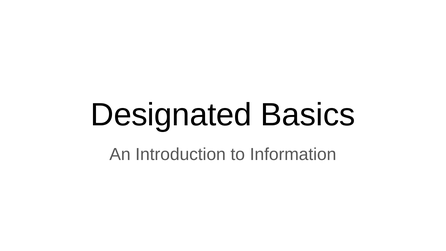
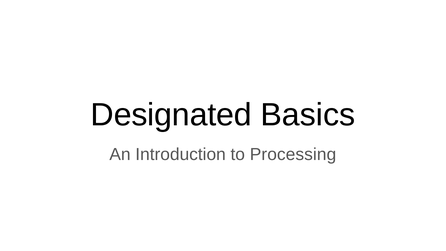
Information: Information -> Processing
